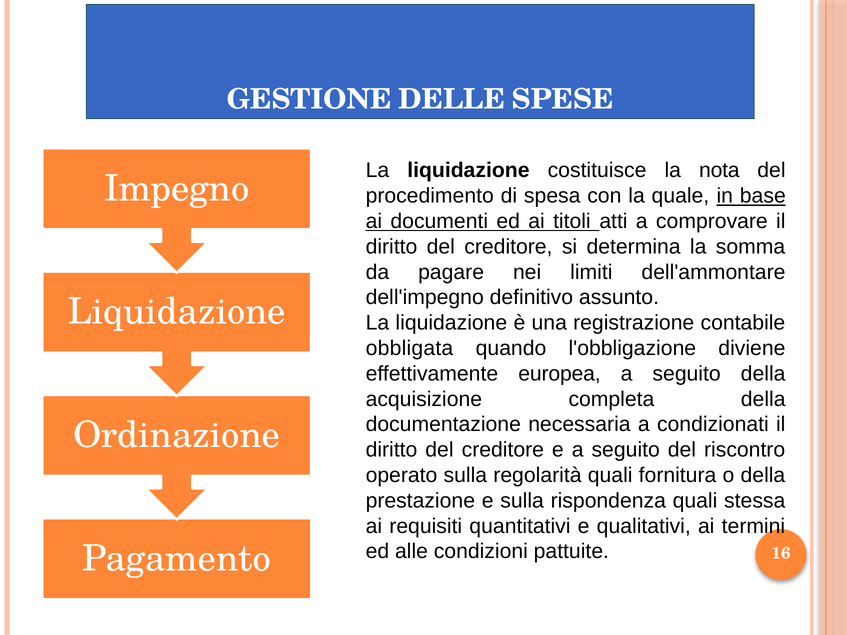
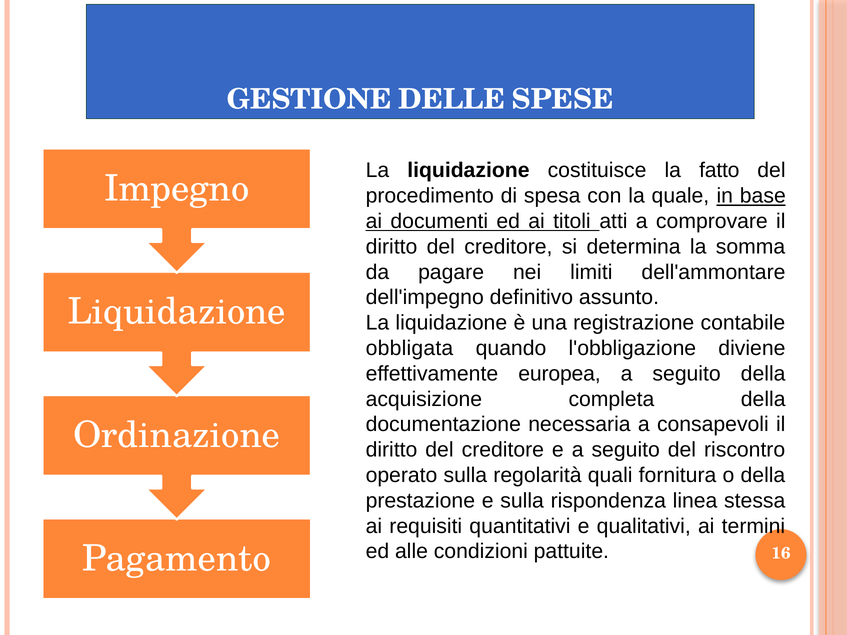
nota: nota -> fatto
condizionati: condizionati -> consapevoli
rispondenza quali: quali -> linea
